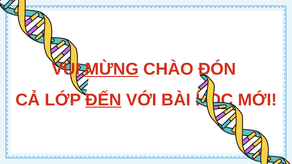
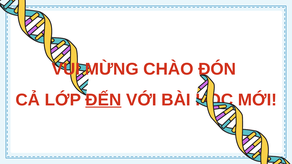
MỪNG underline: present -> none
